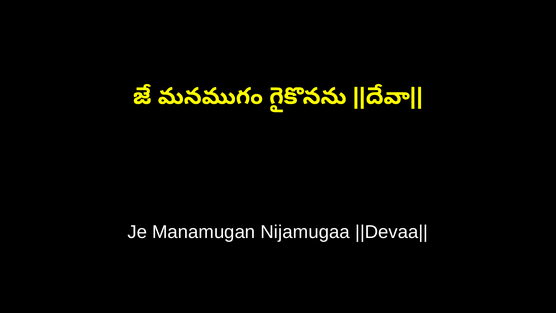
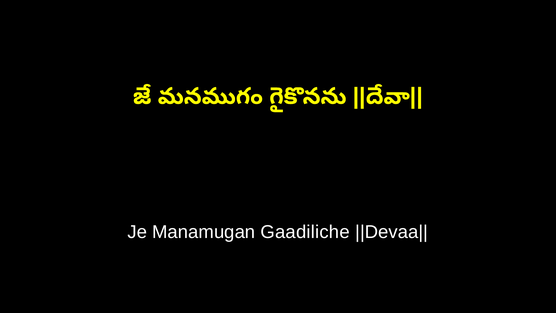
Nijamugaa: Nijamugaa -> Gaadiliche
